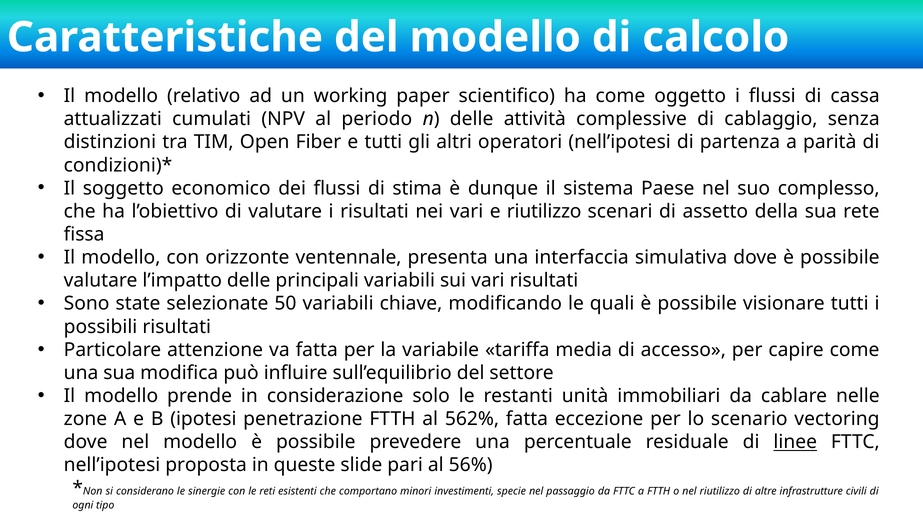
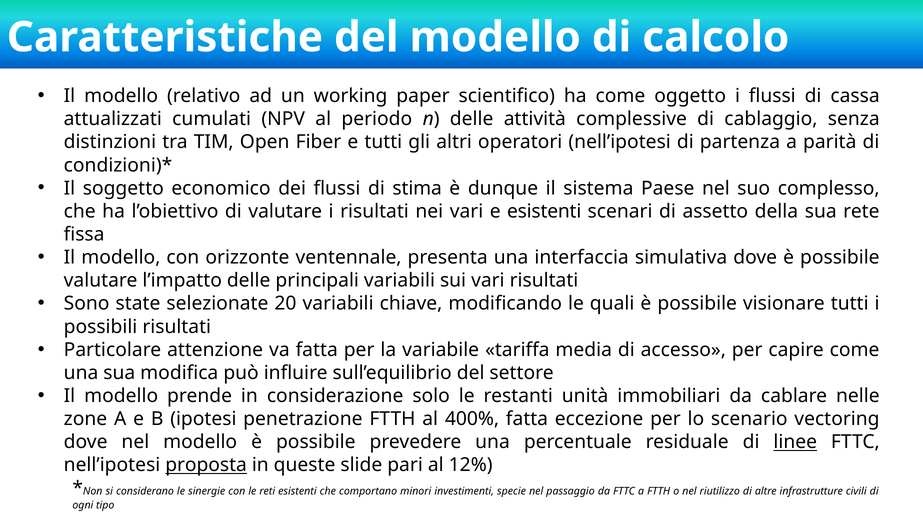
e riutilizzo: riutilizzo -> esistenti
50: 50 -> 20
562%: 562% -> 400%
proposta underline: none -> present
56%: 56% -> 12%
